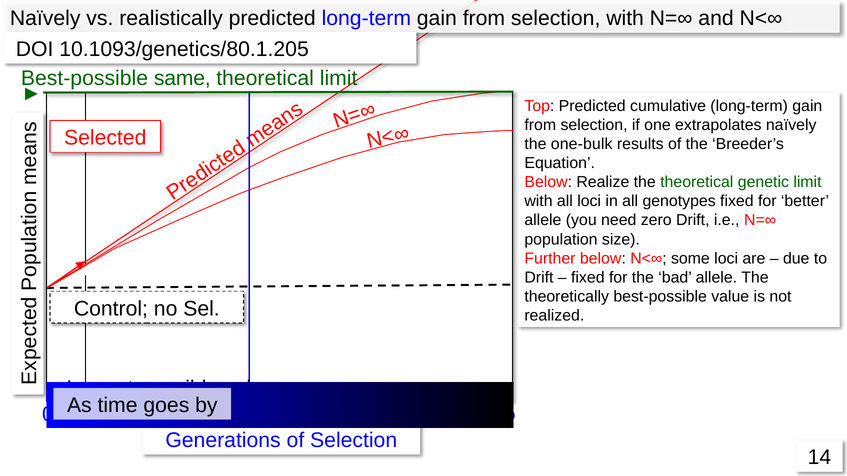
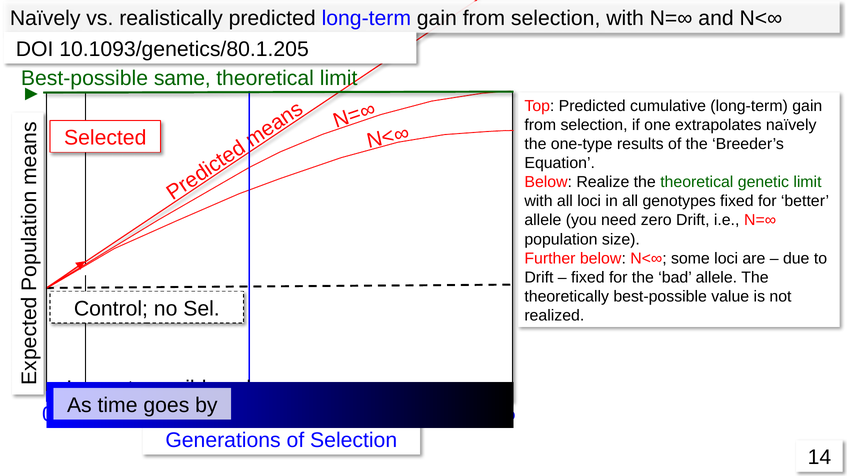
one-bulk: one-bulk -> one-type
